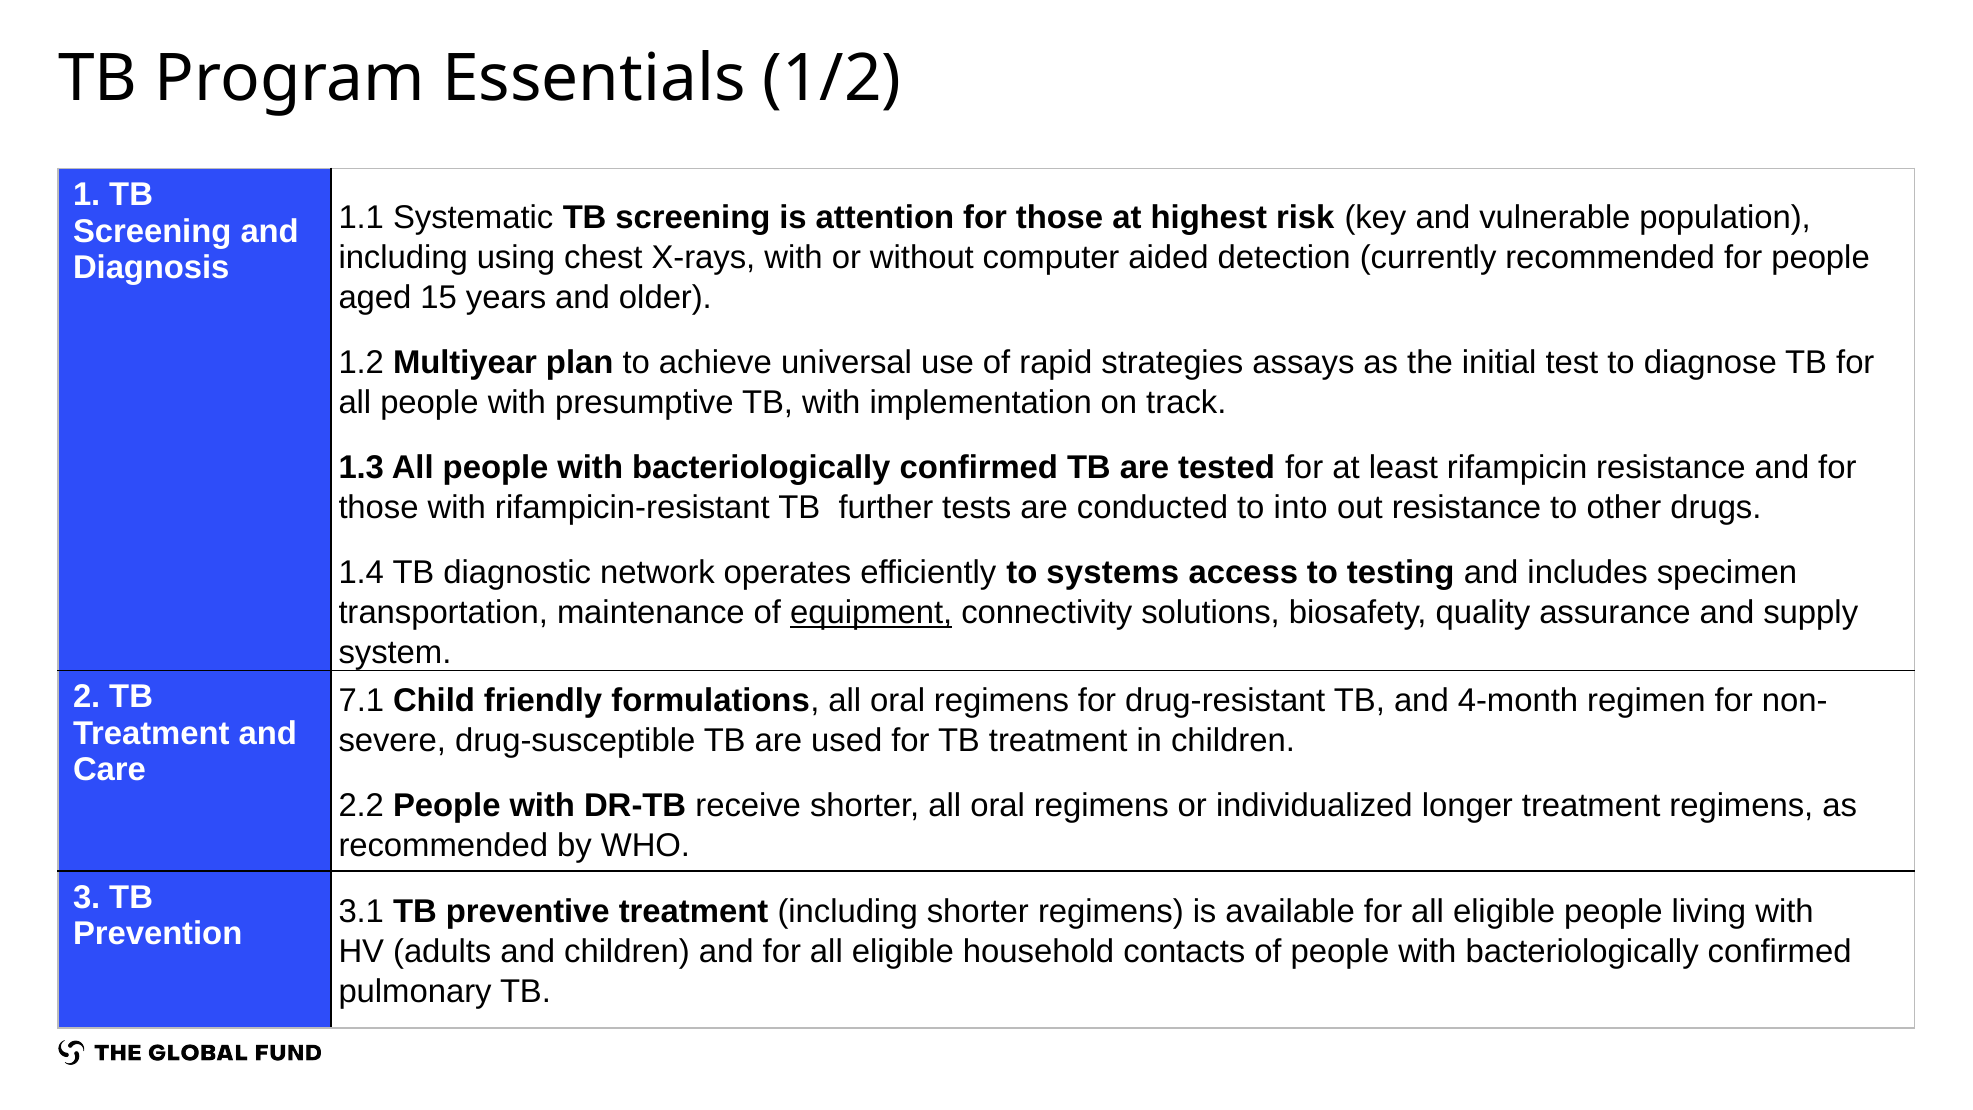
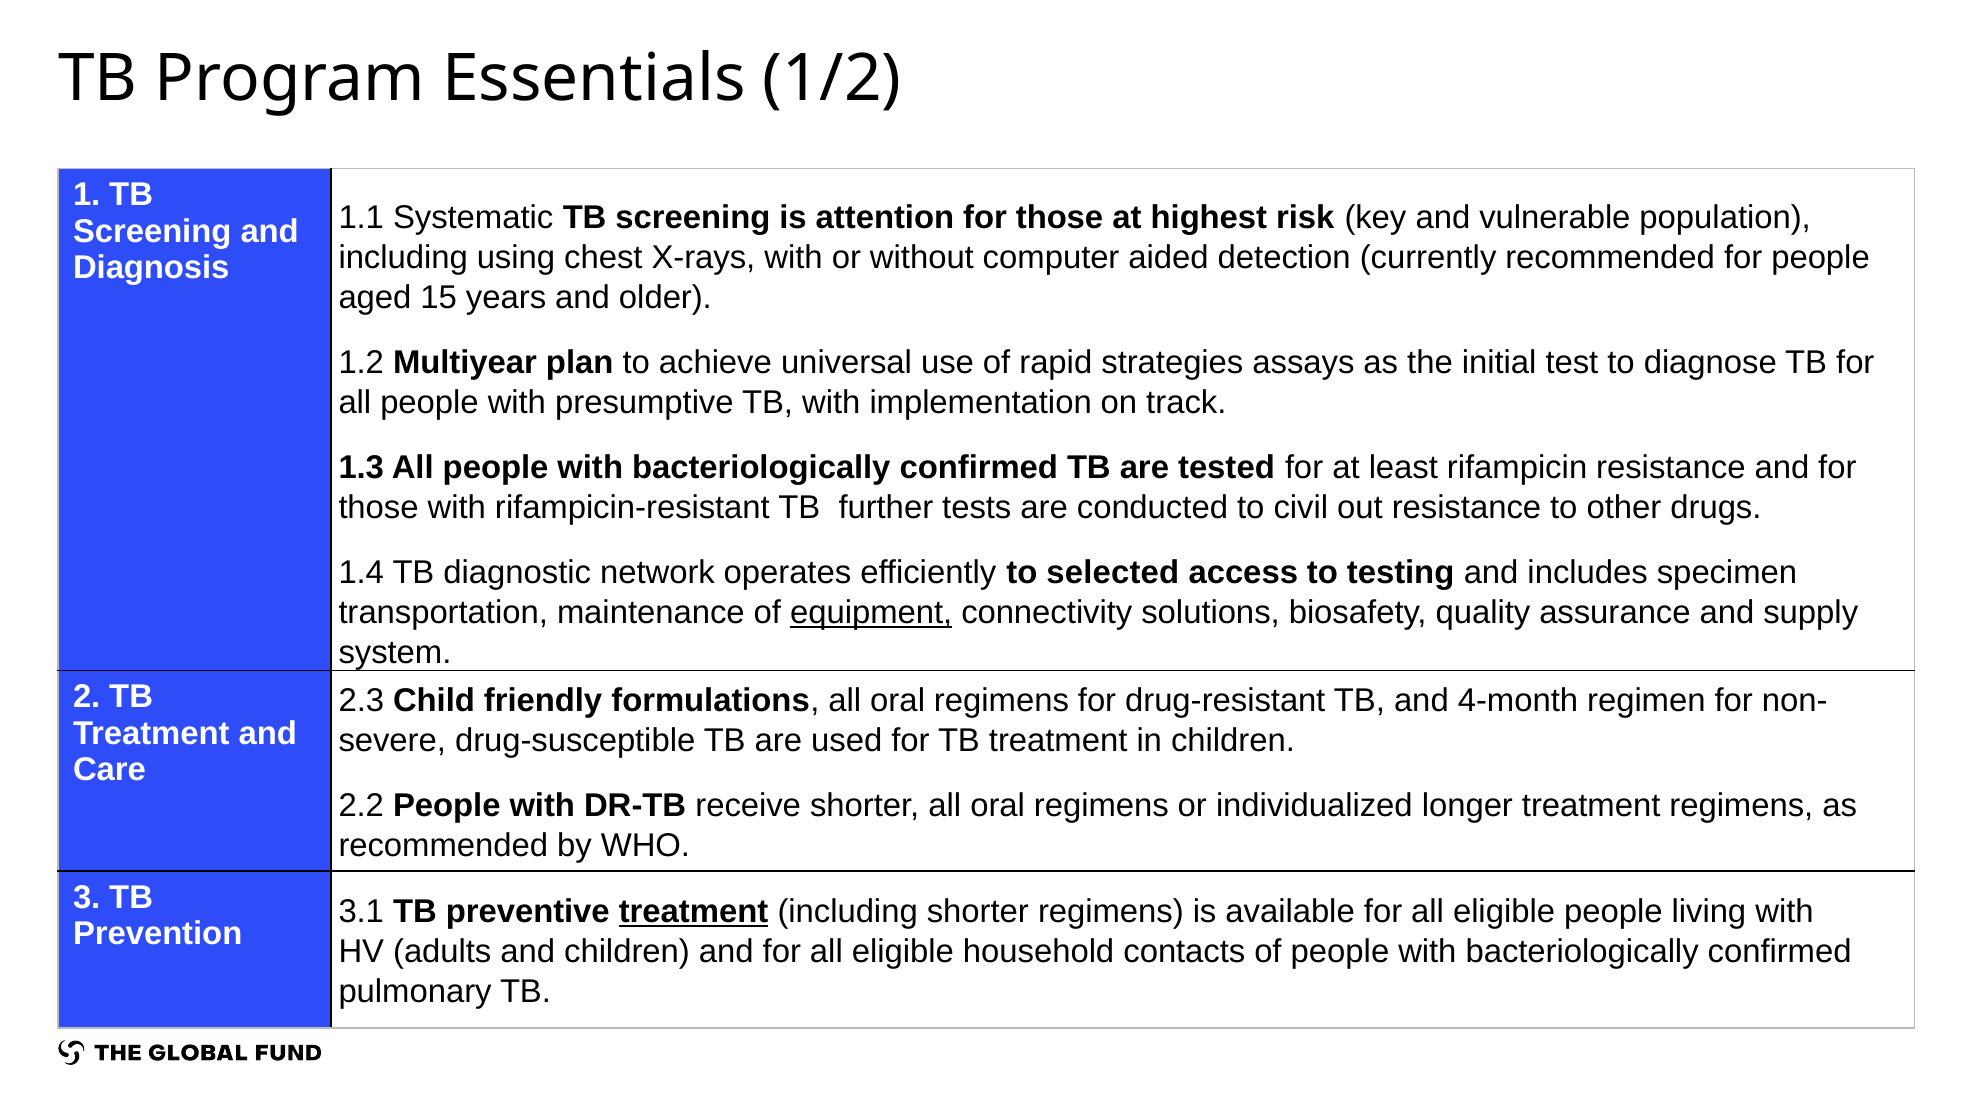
into: into -> civil
systems: systems -> selected
7.1: 7.1 -> 2.3
treatment at (694, 912) underline: none -> present
